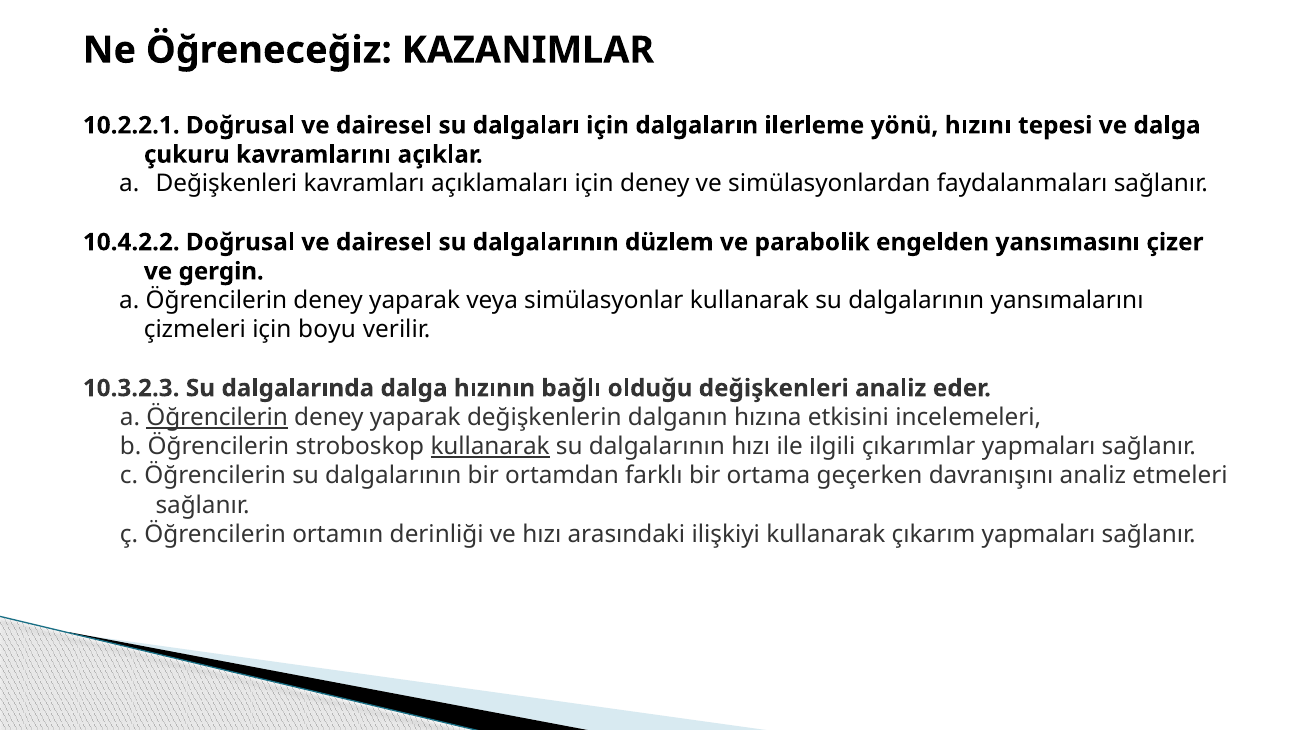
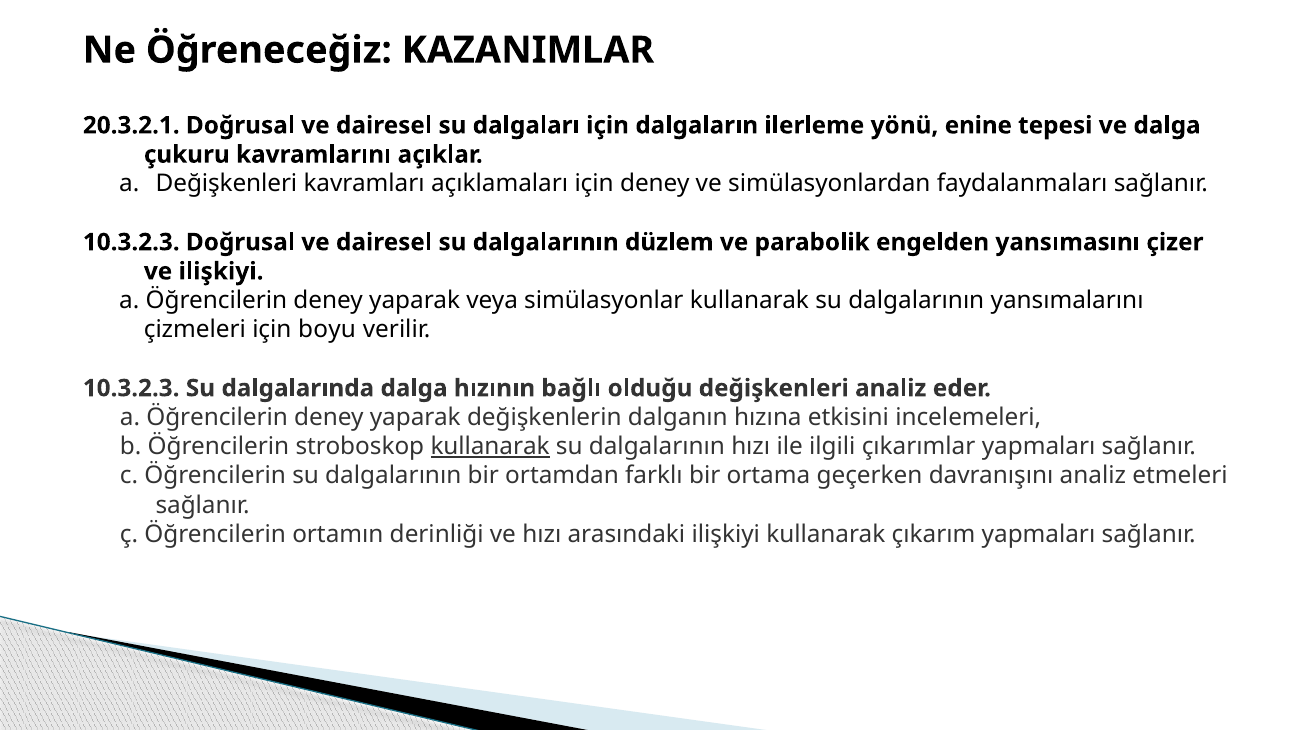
10.2.2.1: 10.2.2.1 -> 20.3.2.1
hızını: hızını -> enine
10.4.2.2 at (131, 242): 10.4.2.2 -> 10.3.2.3
ve gergin: gergin -> ilişkiyi
Öğrencilerin at (217, 418) underline: present -> none
